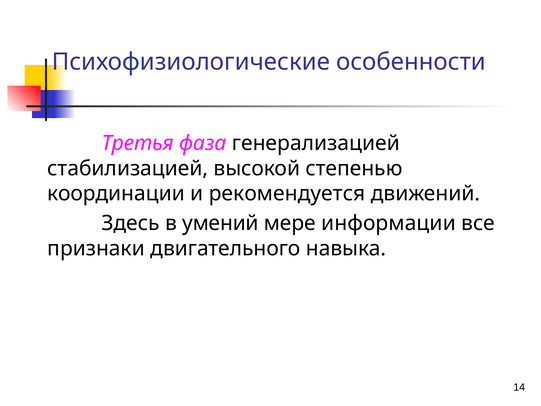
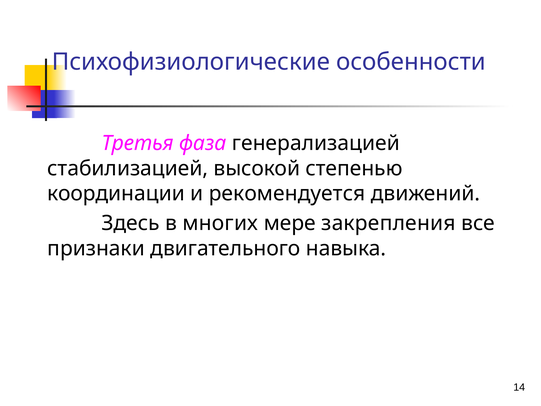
умений: умений -> многих
информации: информации -> закрепления
